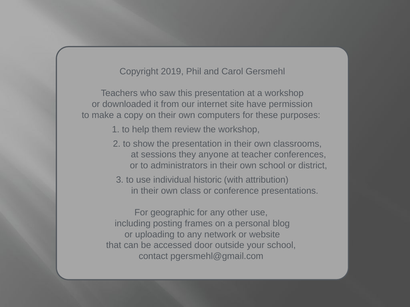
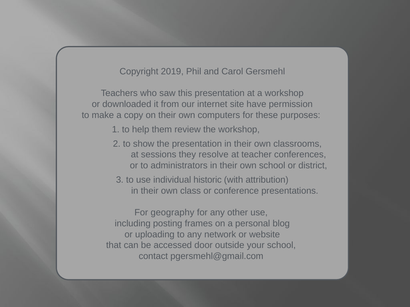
anyone: anyone -> resolve
geographic: geographic -> geography
